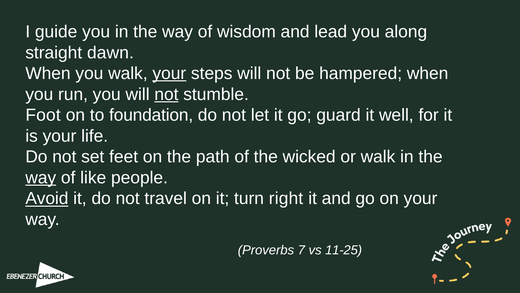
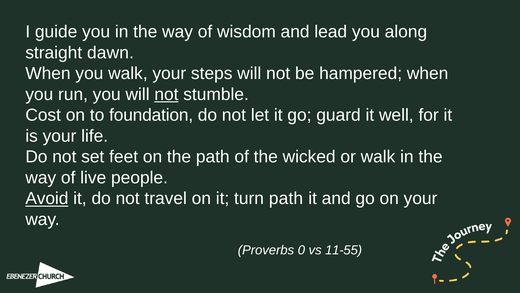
your at (169, 73) underline: present -> none
Foot: Foot -> Cost
way at (41, 177) underline: present -> none
like: like -> live
turn right: right -> path
7: 7 -> 0
11-25: 11-25 -> 11-55
